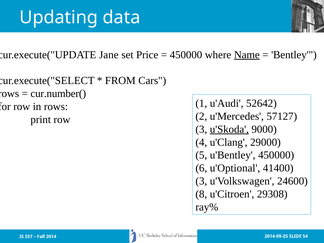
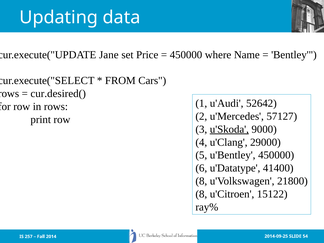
Name underline: present -> none
cur.number(: cur.number( -> cur.desired(
u'Optional: u'Optional -> u'Datatype
3 at (201, 181): 3 -> 8
24600: 24600 -> 21800
29308: 29308 -> 15122
